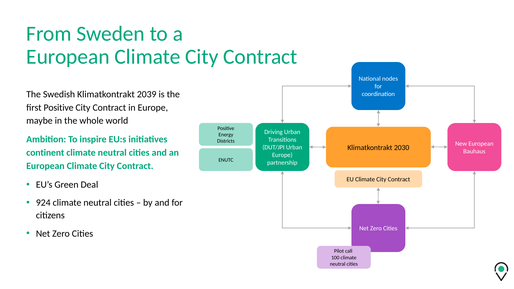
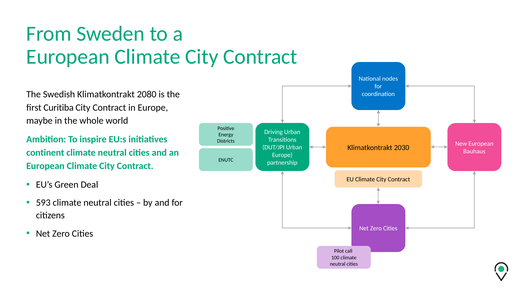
2039: 2039 -> 2080
first Positive: Positive -> Curitiba
924: 924 -> 593
